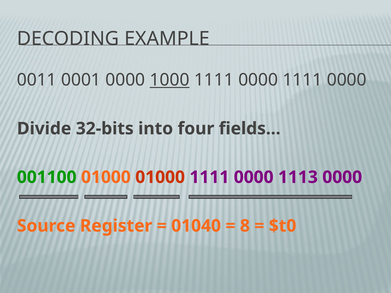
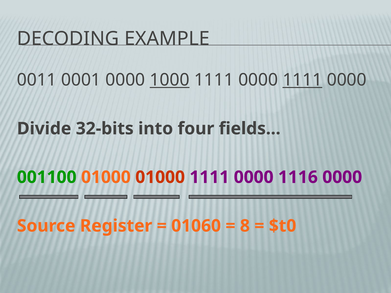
1111 at (302, 80) underline: none -> present
1113: 1113 -> 1116
01040: 01040 -> 01060
